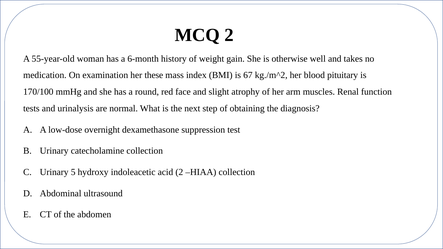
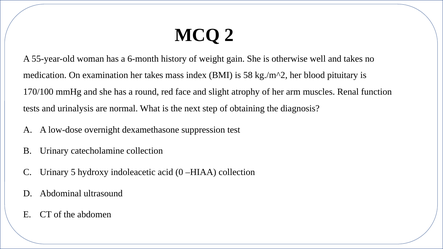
her these: these -> takes
67: 67 -> 58
acid 2: 2 -> 0
